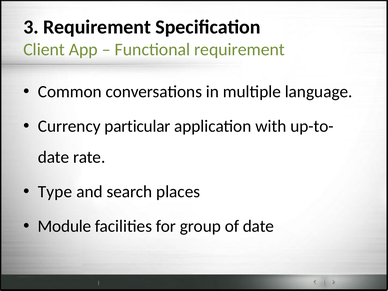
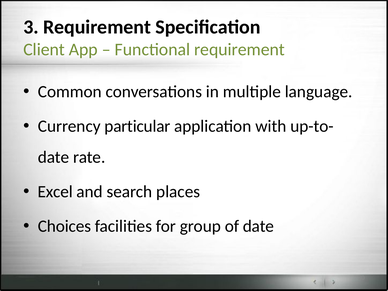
Type: Type -> Excel
Module: Module -> Choices
